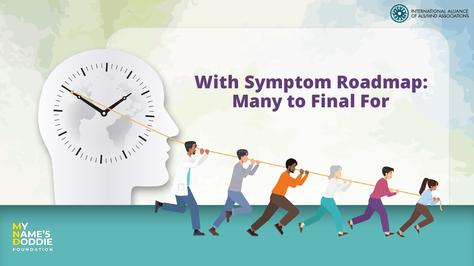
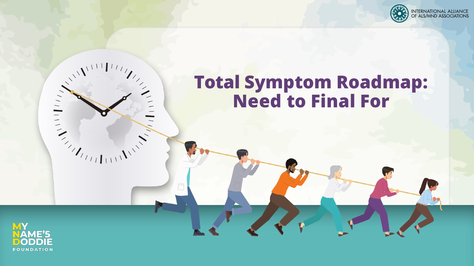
With: With -> Total
Many: Many -> Need
